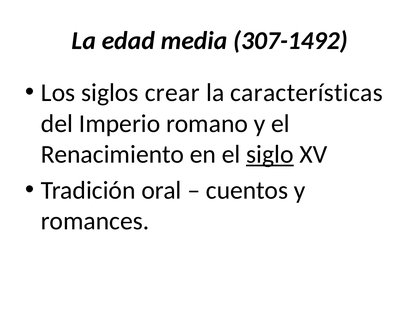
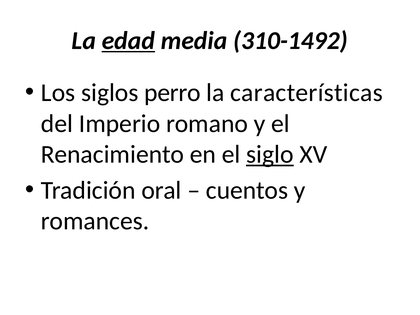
edad underline: none -> present
307-1492: 307-1492 -> 310-1492
crear: crear -> perro
